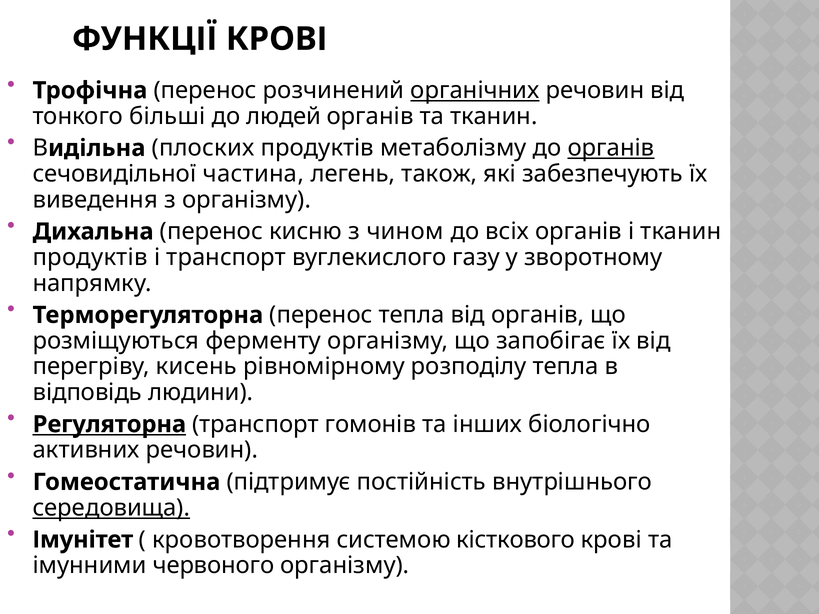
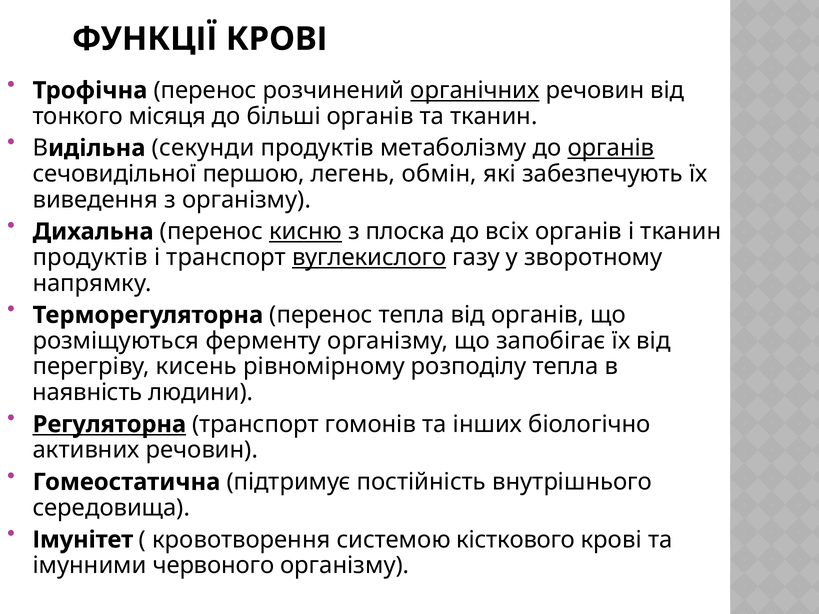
більші: більші -> місяця
людей: людей -> більші
плоских: плоских -> секунди
частина: частина -> першою
також: також -> обмін
кисню underline: none -> present
чином: чином -> плоска
вуглекислого underline: none -> present
відповідь: відповідь -> наявність
середовища underline: present -> none
